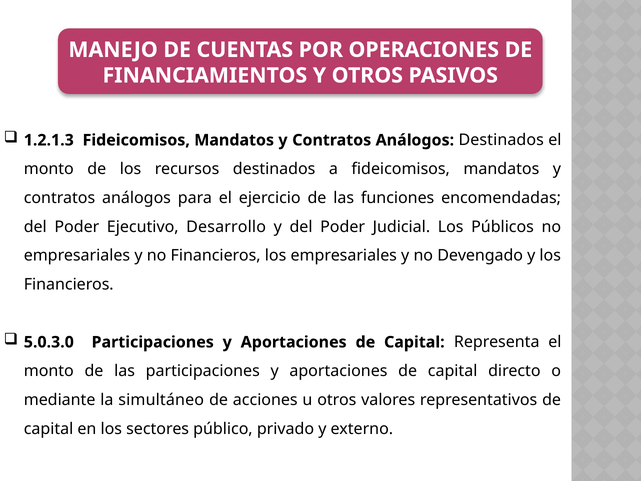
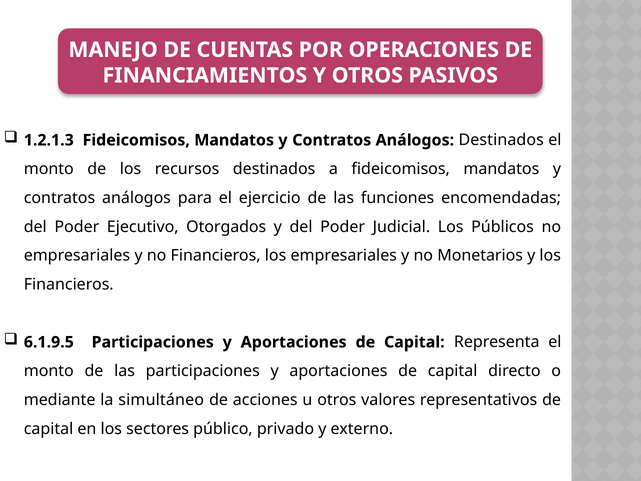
Desarrollo: Desarrollo -> Otorgados
Devengado: Devengado -> Monetarios
5.0.3.0: 5.0.3.0 -> 6.1.9.5
